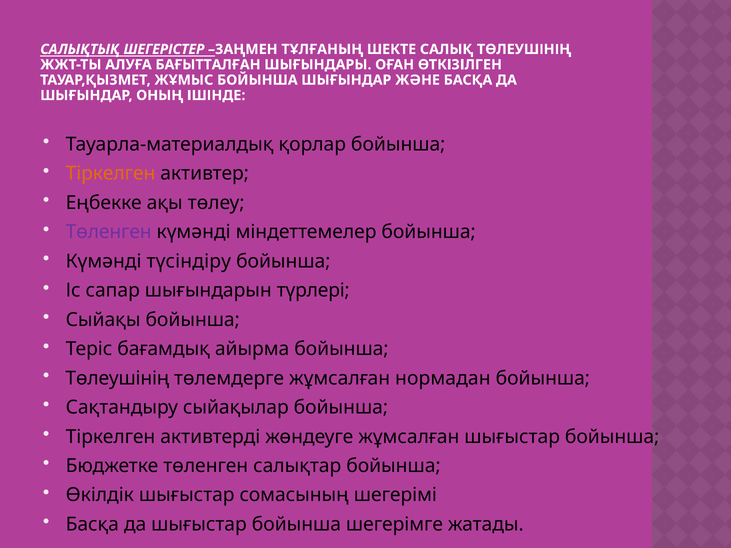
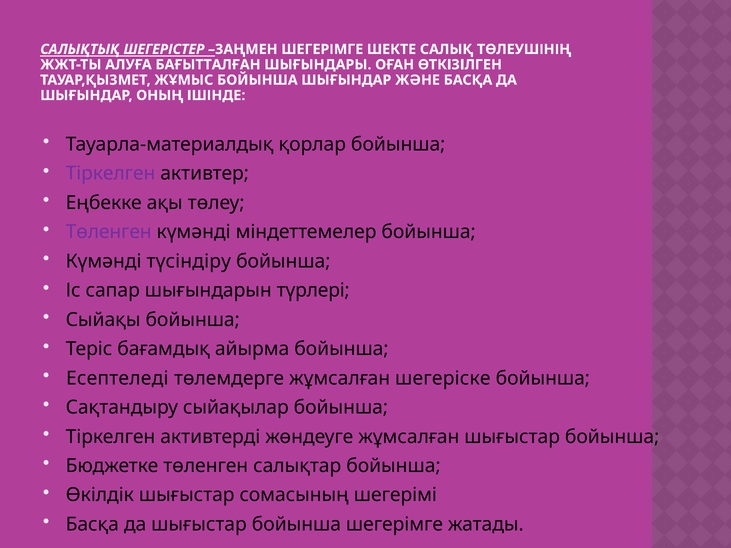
ЗАҢМЕН ТҰЛҒАНЫҢ: ТҰЛҒАНЫҢ -> ШЕГЕРІМГЕ
Тіркелген at (111, 174) colour: orange -> purple
Төлеушінің at (117, 378): Төлеушінің -> Есептеледі
нормадан: нормадан -> шегеріске
